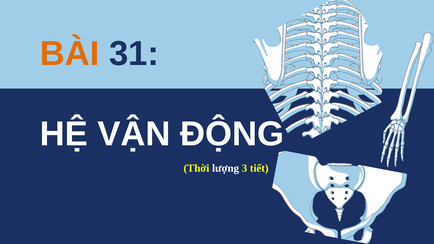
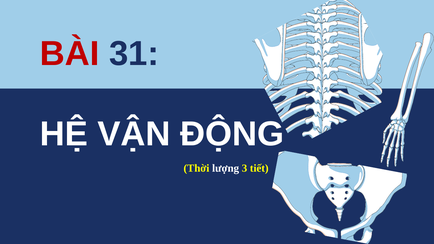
BÀI colour: orange -> red
